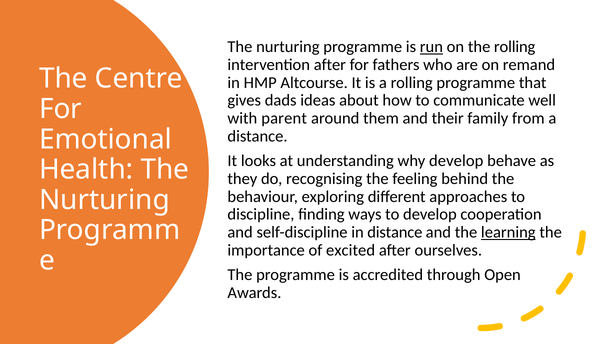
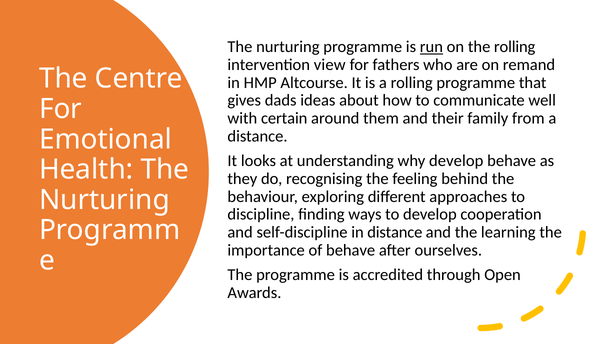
intervention after: after -> view
parent: parent -> certain
learning underline: present -> none
of excited: excited -> behave
